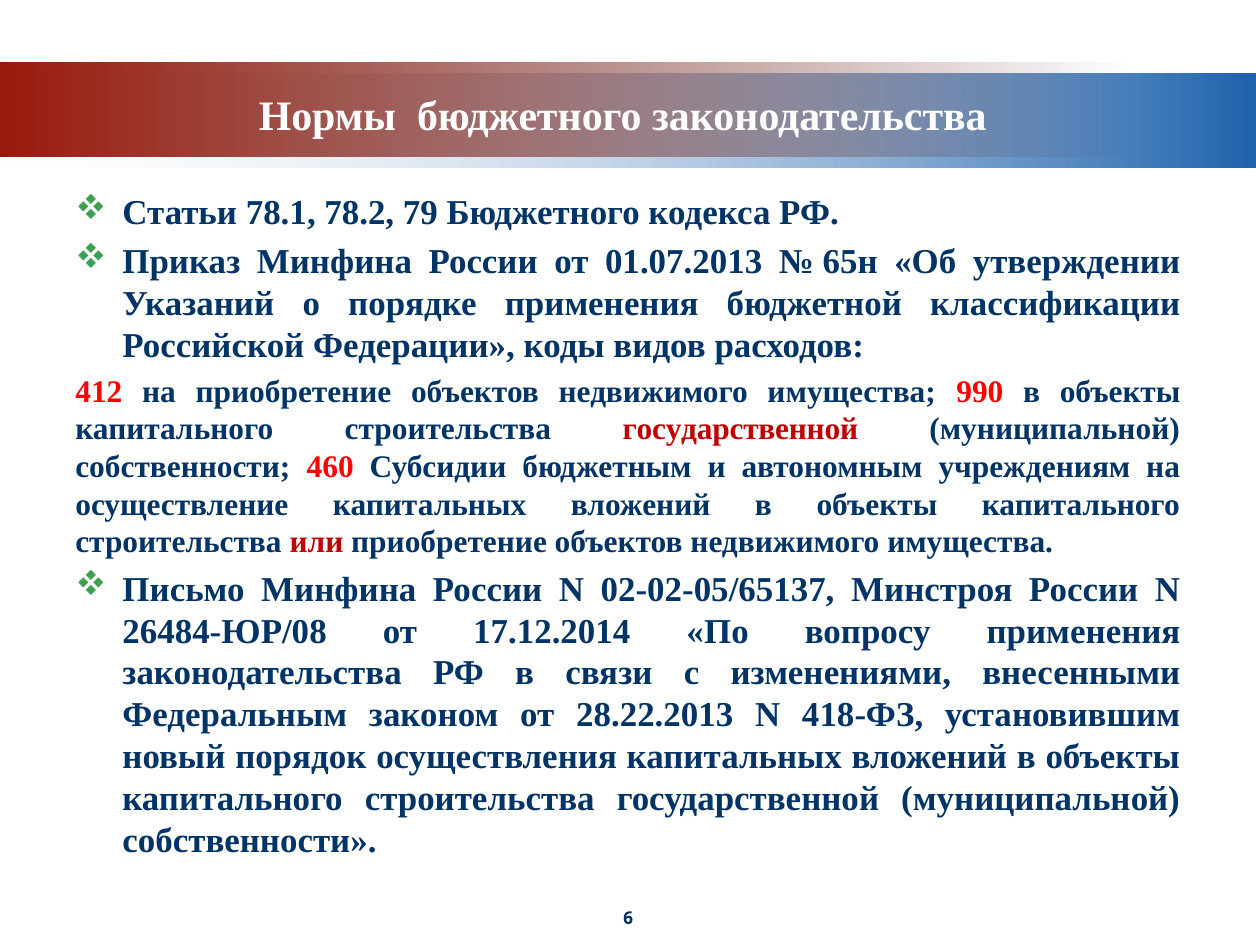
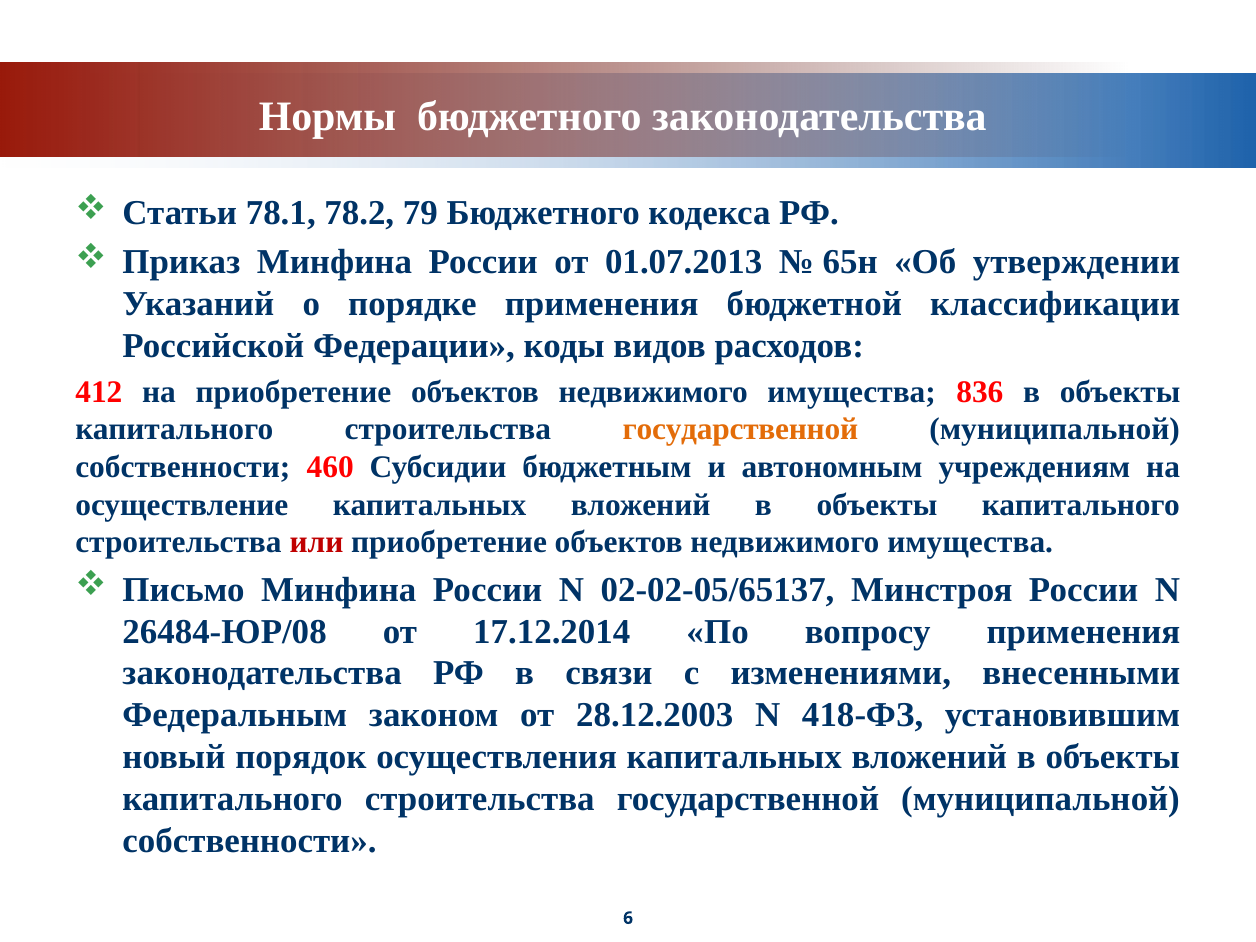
990: 990 -> 836
государственной at (740, 430) colour: red -> orange
28.22.2013: 28.22.2013 -> 28.12.2003
